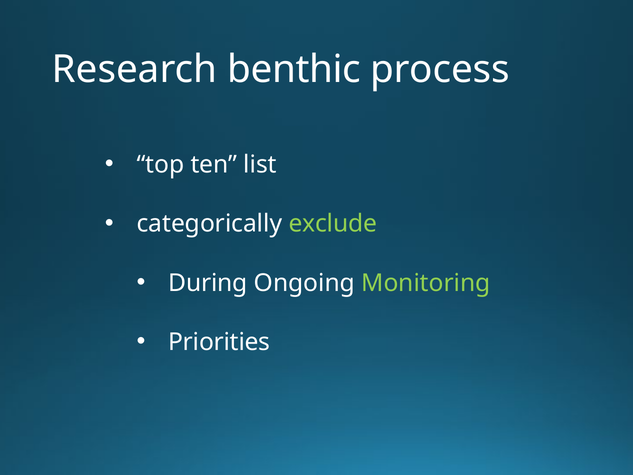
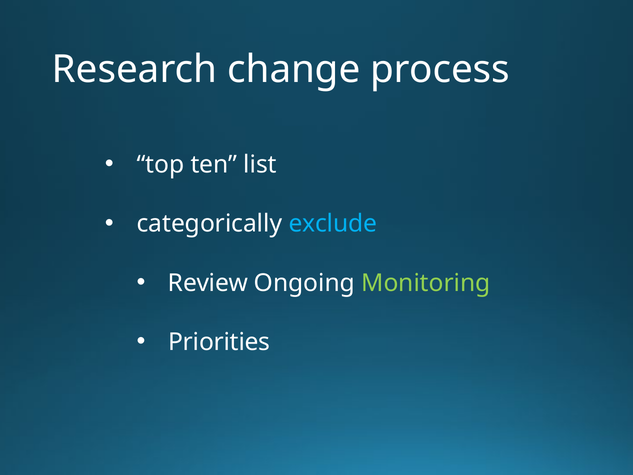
benthic: benthic -> change
exclude colour: light green -> light blue
During: During -> Review
